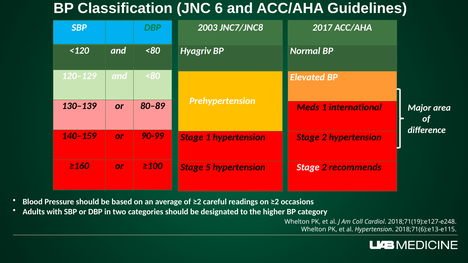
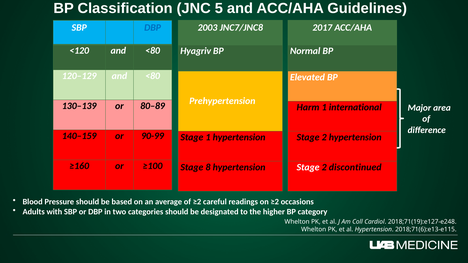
6: 6 -> 5
DBP at (153, 28) colour: green -> blue
Meds: Meds -> Harm
5: 5 -> 8
recommends: recommends -> discontinued
